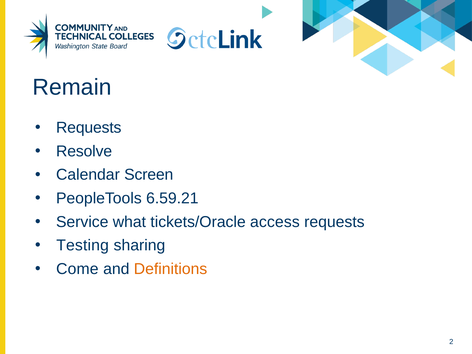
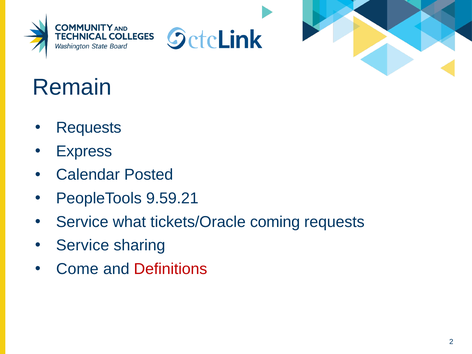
Resolve: Resolve -> Express
Screen: Screen -> Posted
6.59.21: 6.59.21 -> 9.59.21
access: access -> coming
Testing at (83, 245): Testing -> Service
Definitions colour: orange -> red
